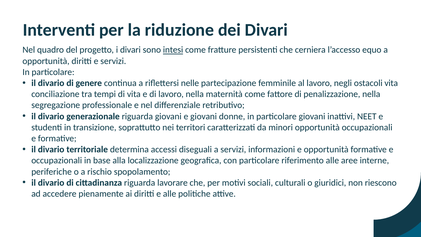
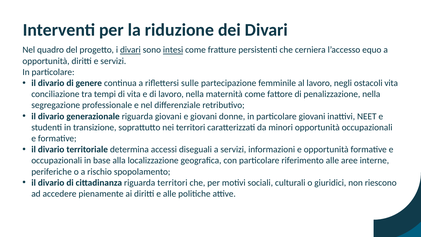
divari at (130, 50) underline: none -> present
nelle: nelle -> sulle
riguarda lavorare: lavorare -> territori
